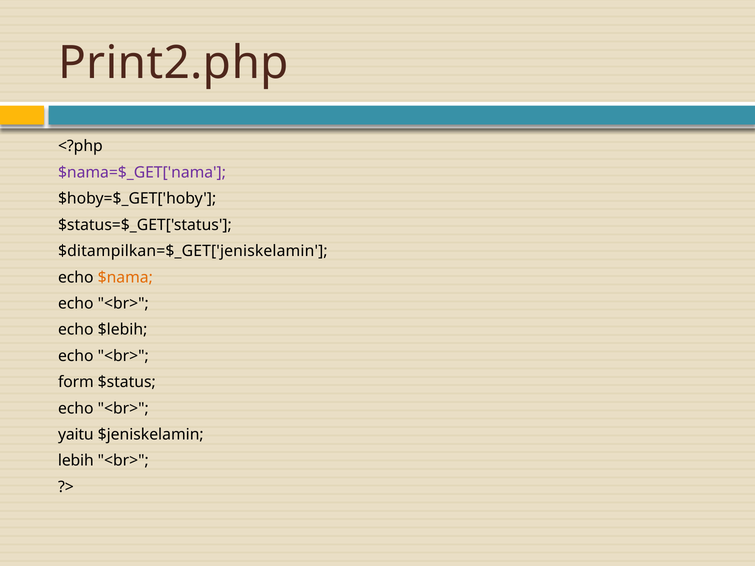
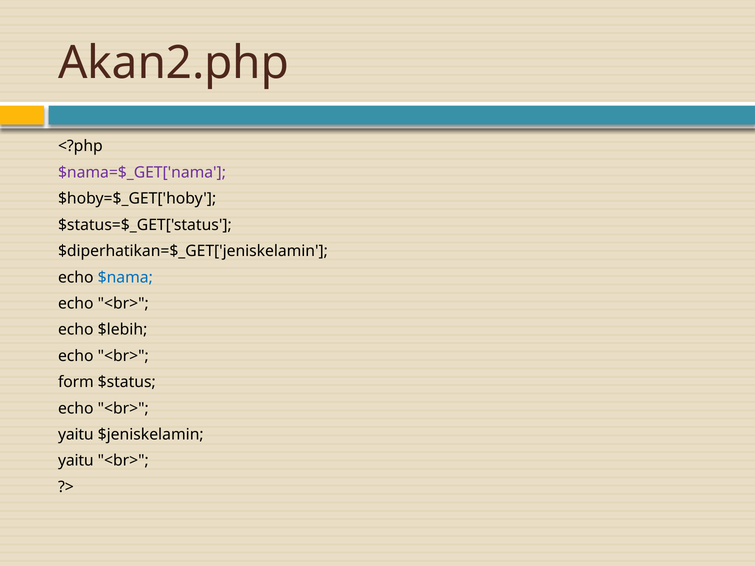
Print2.php: Print2.php -> Akan2.php
$ditampilkan=$_GET['jeniskelamin: $ditampilkan=$_GET['jeniskelamin -> $diperhatikan=$_GET['jeniskelamin
$nama colour: orange -> blue
lebih at (76, 461): lebih -> yaitu
